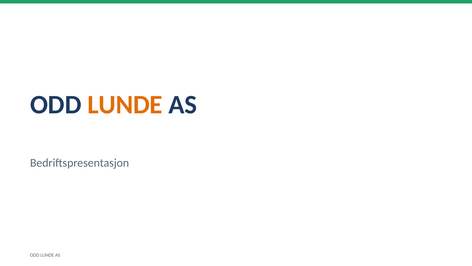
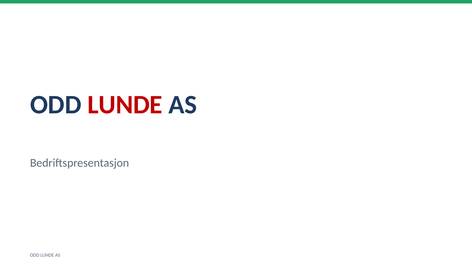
LUNDE at (125, 105) colour: orange -> red
